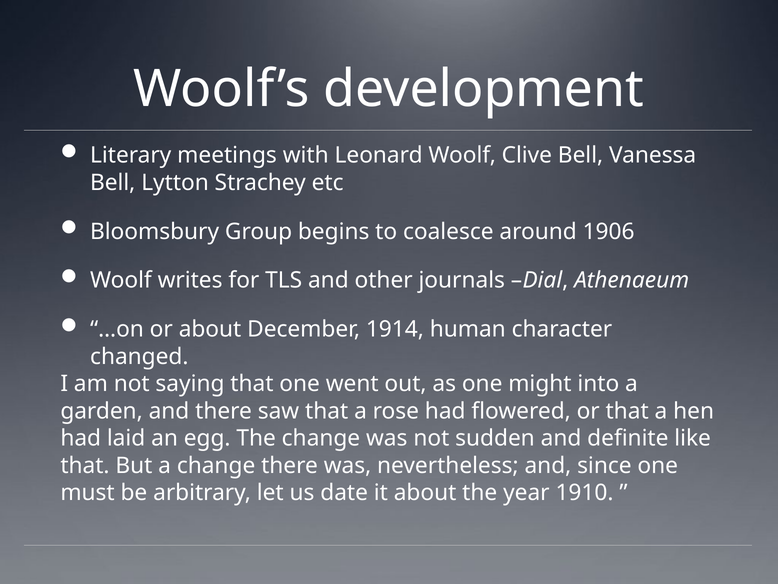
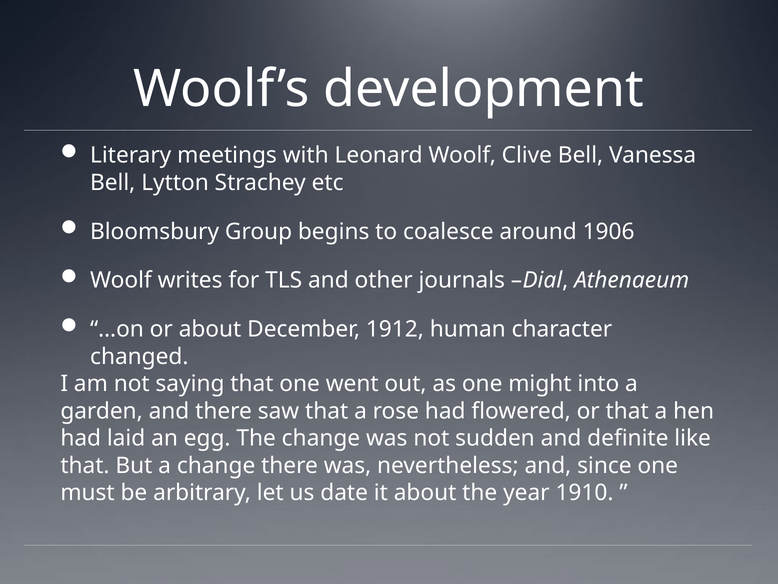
1914: 1914 -> 1912
